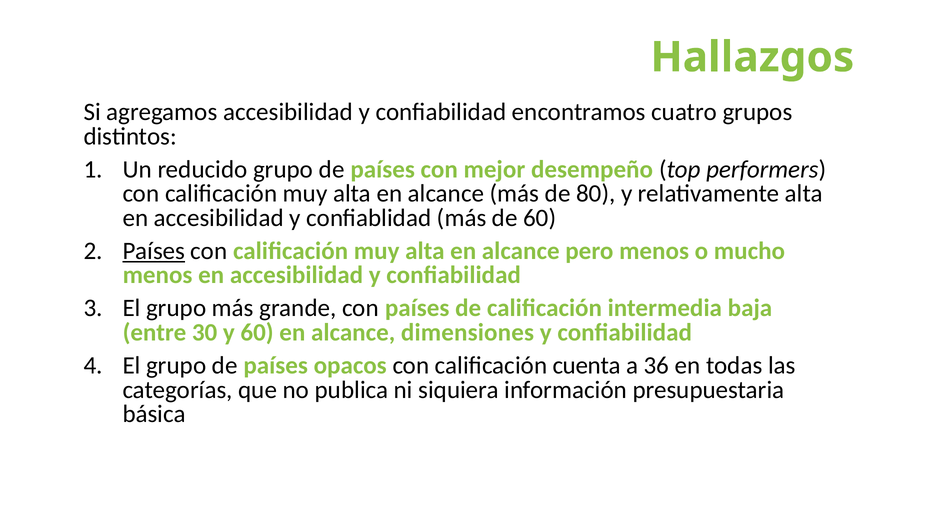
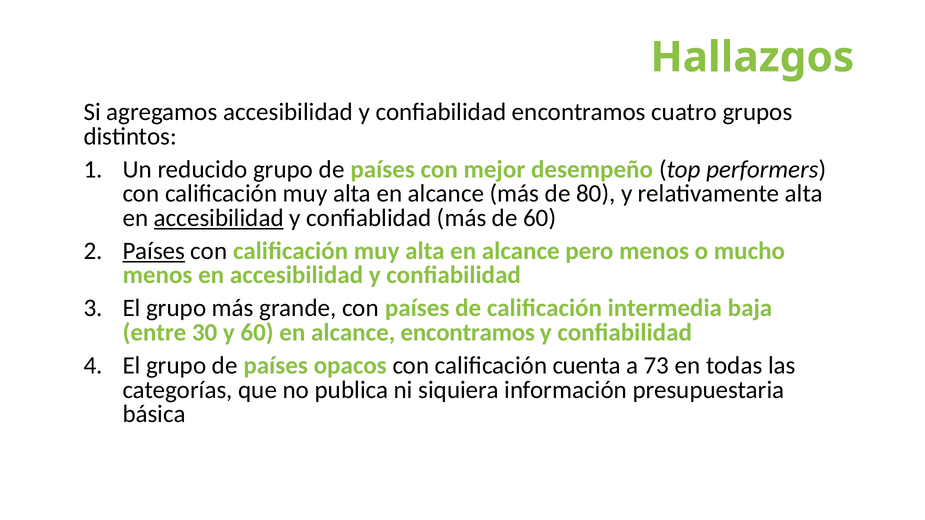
accesibilidad at (219, 218) underline: none -> present
alcance dimensiones: dimensiones -> encontramos
36: 36 -> 73
